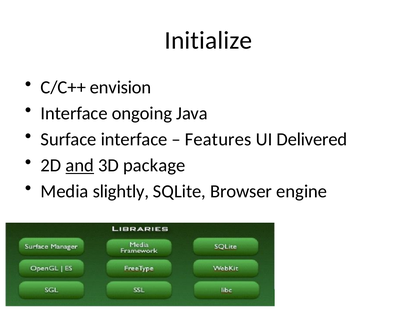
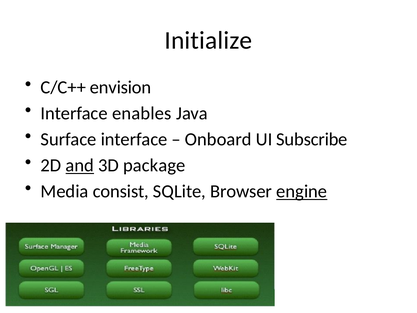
ongoing: ongoing -> enables
Features: Features -> Onboard
Delivered: Delivered -> Subscribe
slightly: slightly -> consist
engine underline: none -> present
